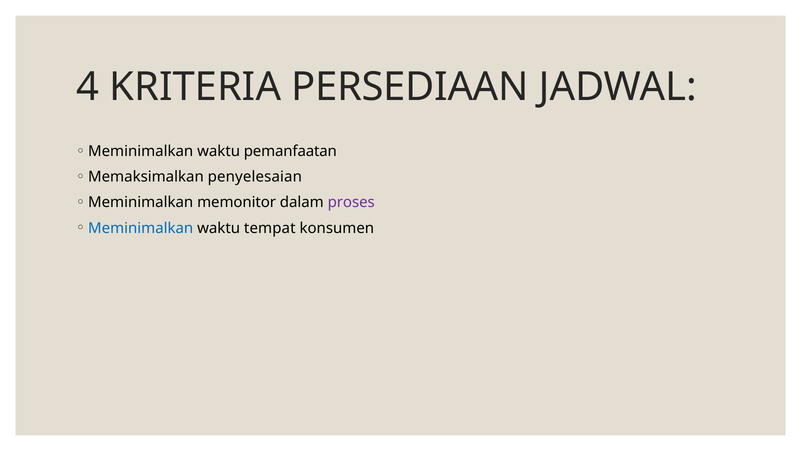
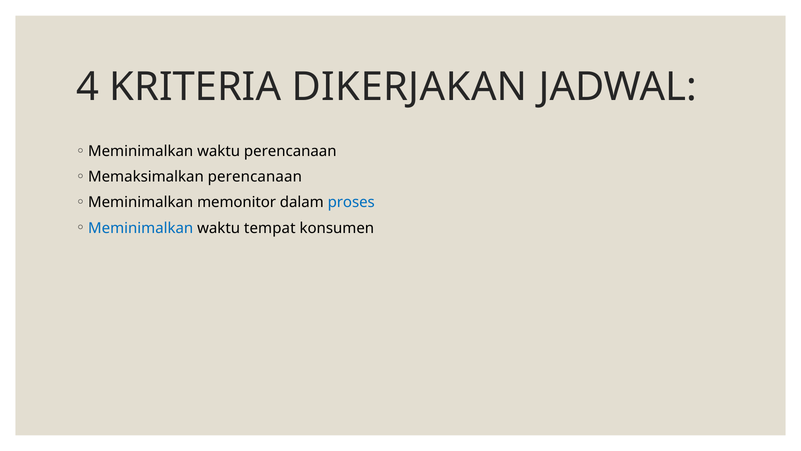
PERSEDIAAN: PERSEDIAAN -> DIKERJAKAN
waktu pemanfaatan: pemanfaatan -> perencanaan
Memaksimalkan penyelesaian: penyelesaian -> perencanaan
proses colour: purple -> blue
